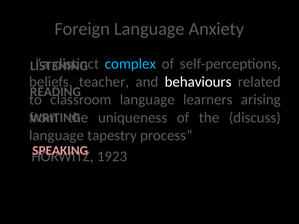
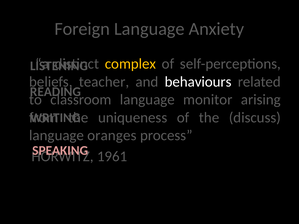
complex colour: light blue -> yellow
learners: learners -> monitor
tapestry: tapestry -> oranges
1923: 1923 -> 1961
